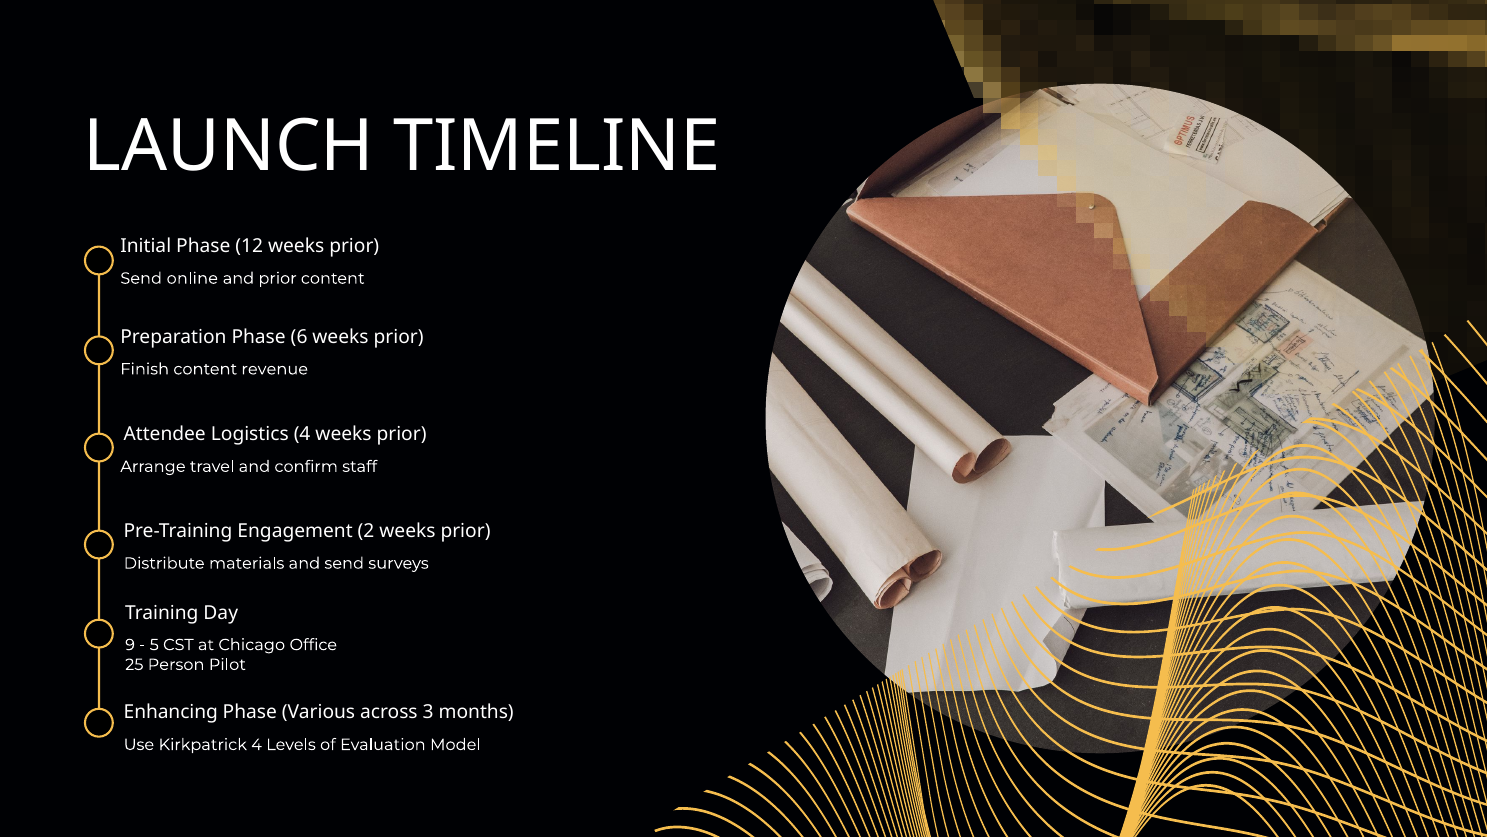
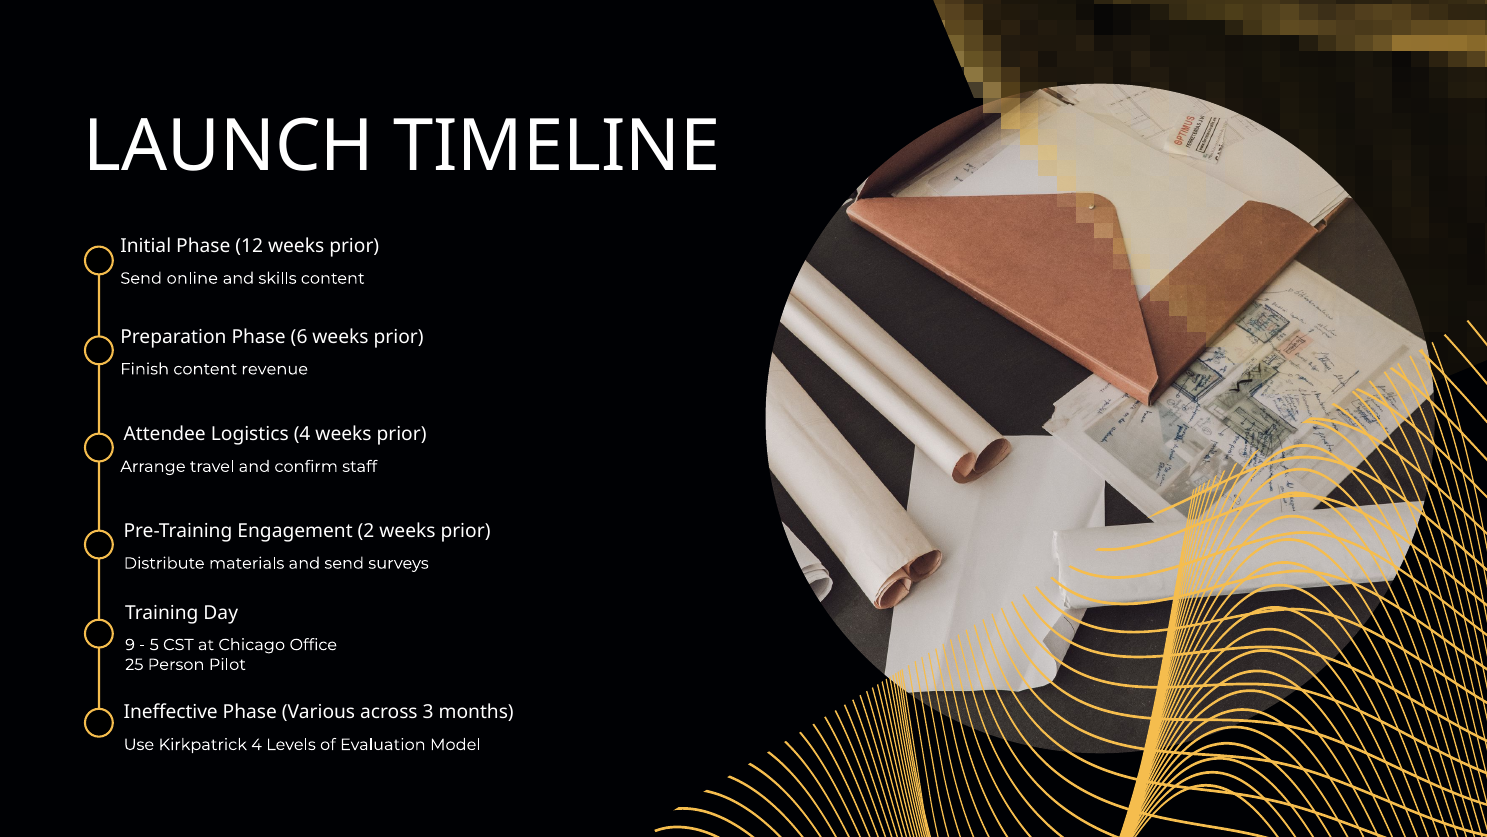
and prior: prior -> skills
Enhancing: Enhancing -> Ineffective
